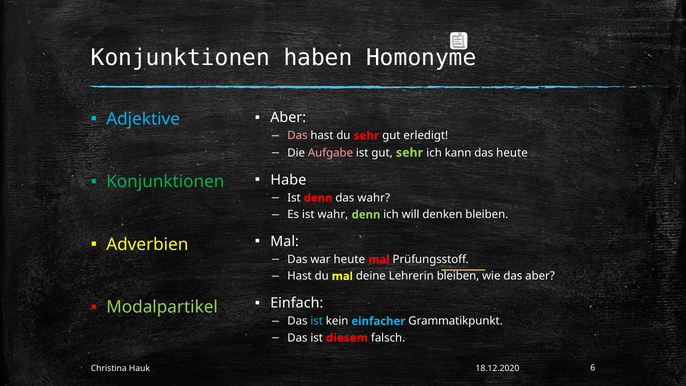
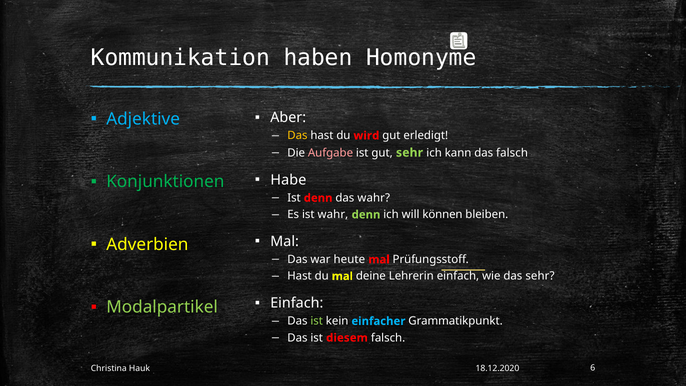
Konjunktionen at (180, 58): Konjunktionen -> Kommunikation
Das at (297, 136) colour: pink -> yellow
du sehr: sehr -> wird
das heute: heute -> falsch
denken: denken -> können
Lehrerin bleiben: bleiben -> einfach
das aber: aber -> sehr
ist at (317, 321) colour: light blue -> light green
